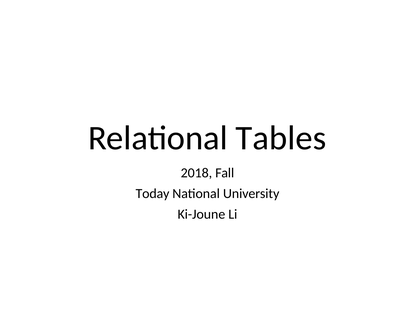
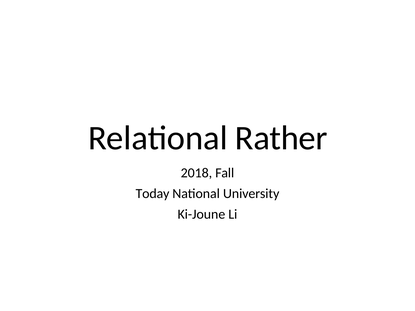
Tables: Tables -> Rather
